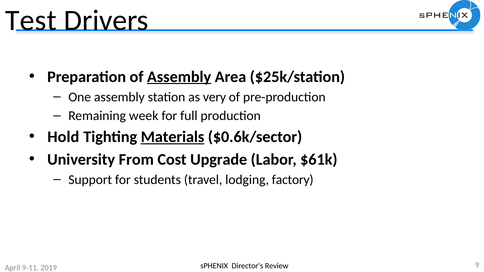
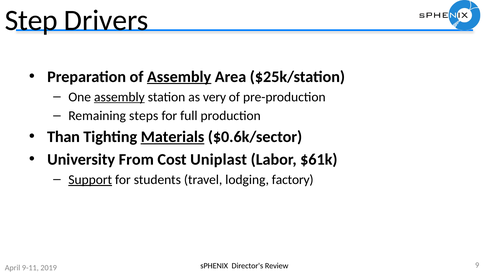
Test: Test -> Step
assembly at (119, 97) underline: none -> present
week: week -> steps
Hold: Hold -> Than
Upgrade: Upgrade -> Uniplast
Support underline: none -> present
